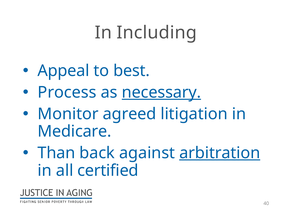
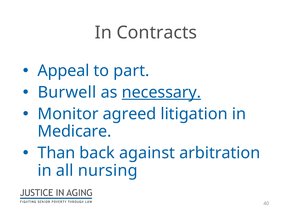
Including: Including -> Contracts
best: best -> part
Process: Process -> Burwell
arbitration underline: present -> none
certified: certified -> nursing
